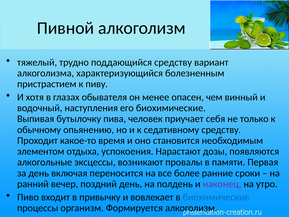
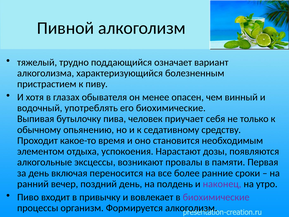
поддающийся средству: средству -> означает
наступления: наступления -> употреблять
биохимические at (216, 197) colour: blue -> purple
